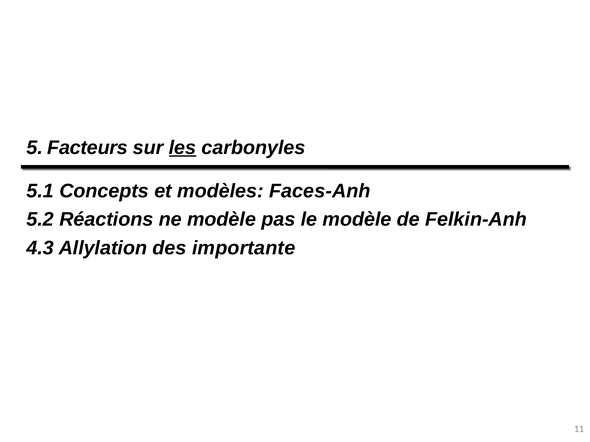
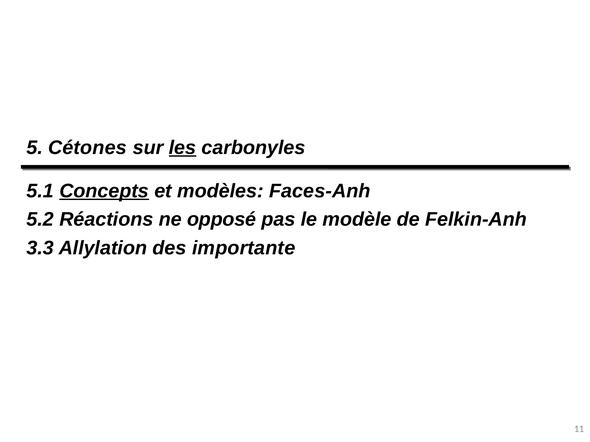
Facteurs: Facteurs -> Cétones
Concepts underline: none -> present
ne modèle: modèle -> opposé
4.3: 4.3 -> 3.3
